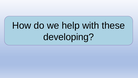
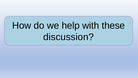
developing: developing -> discussion
